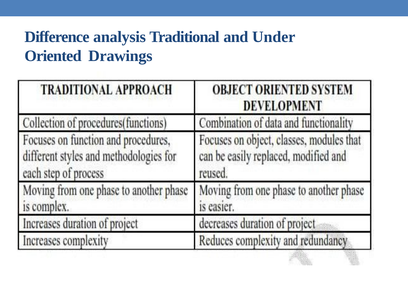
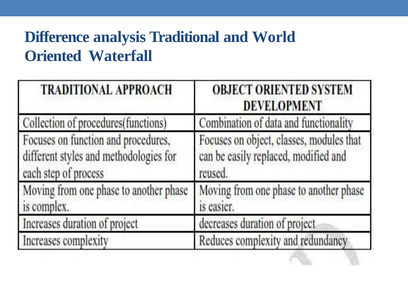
Under: Under -> World
Drawings: Drawings -> Waterfall
